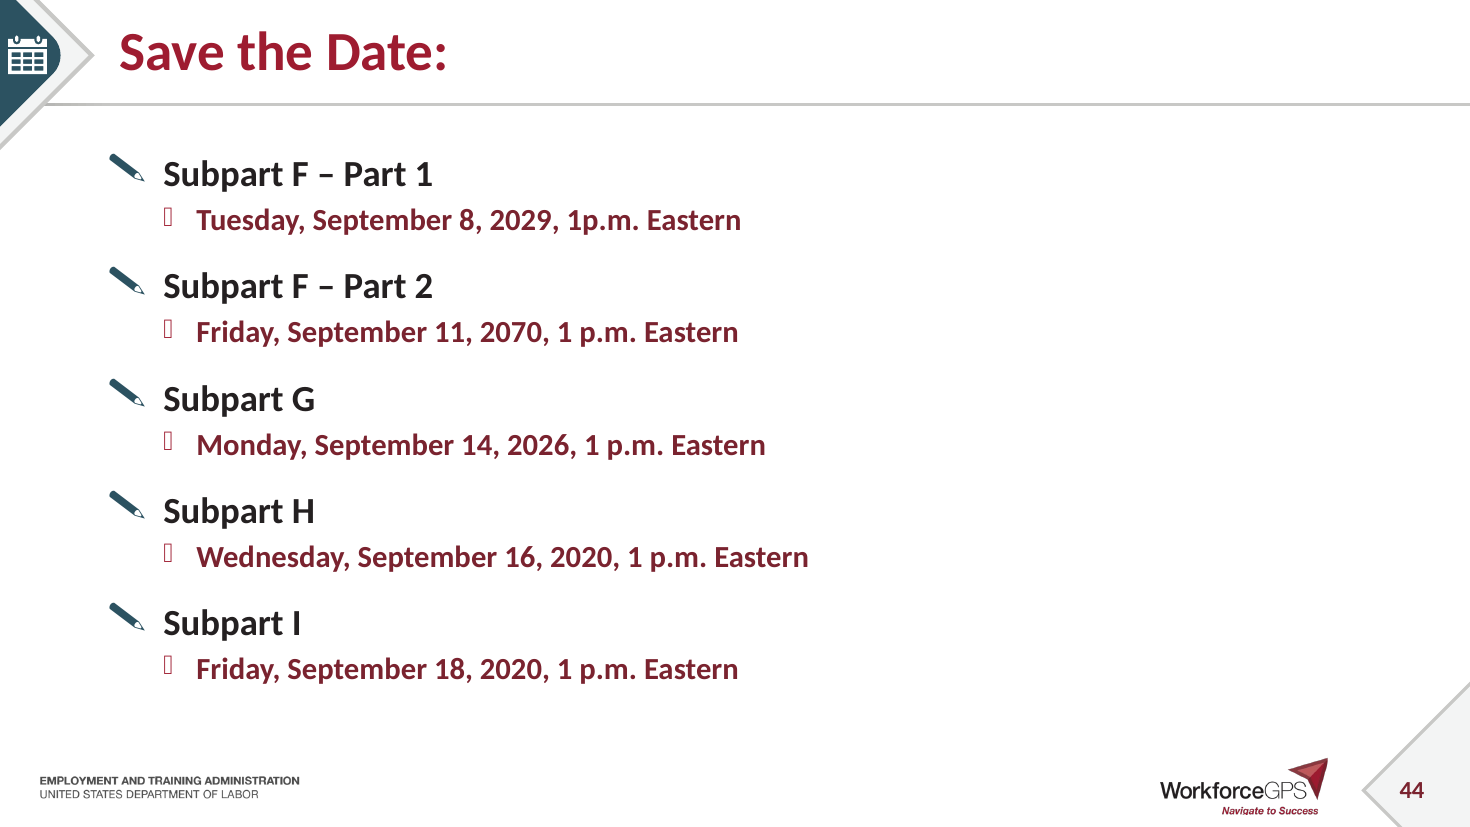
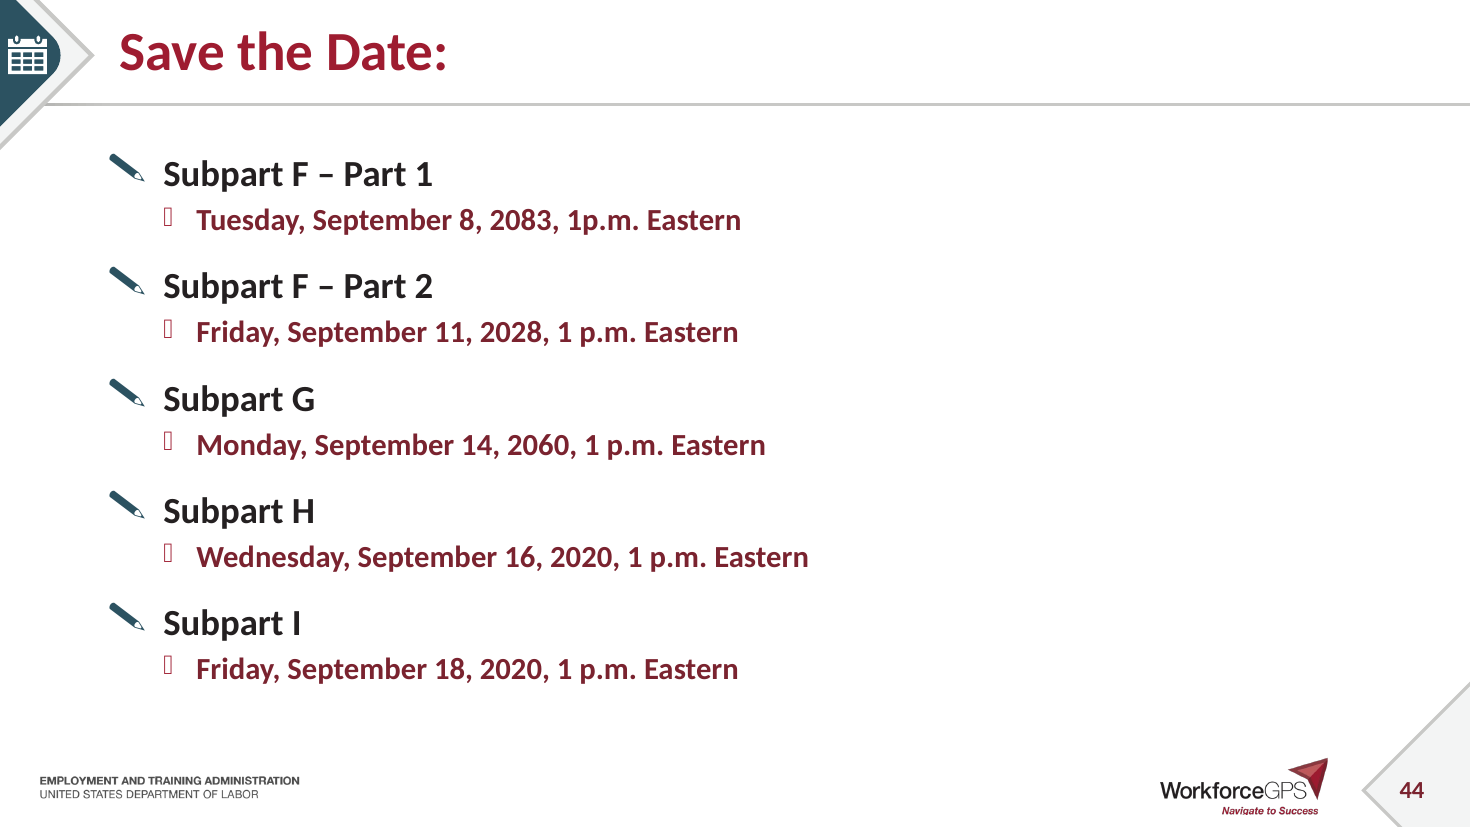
2029: 2029 -> 2083
2070: 2070 -> 2028
2026: 2026 -> 2060
